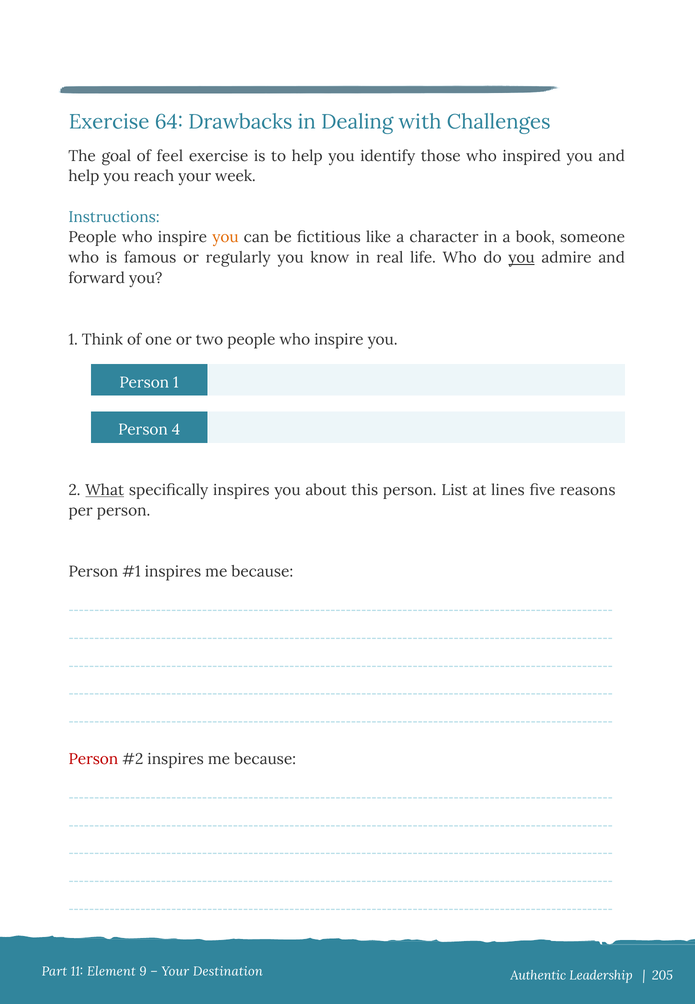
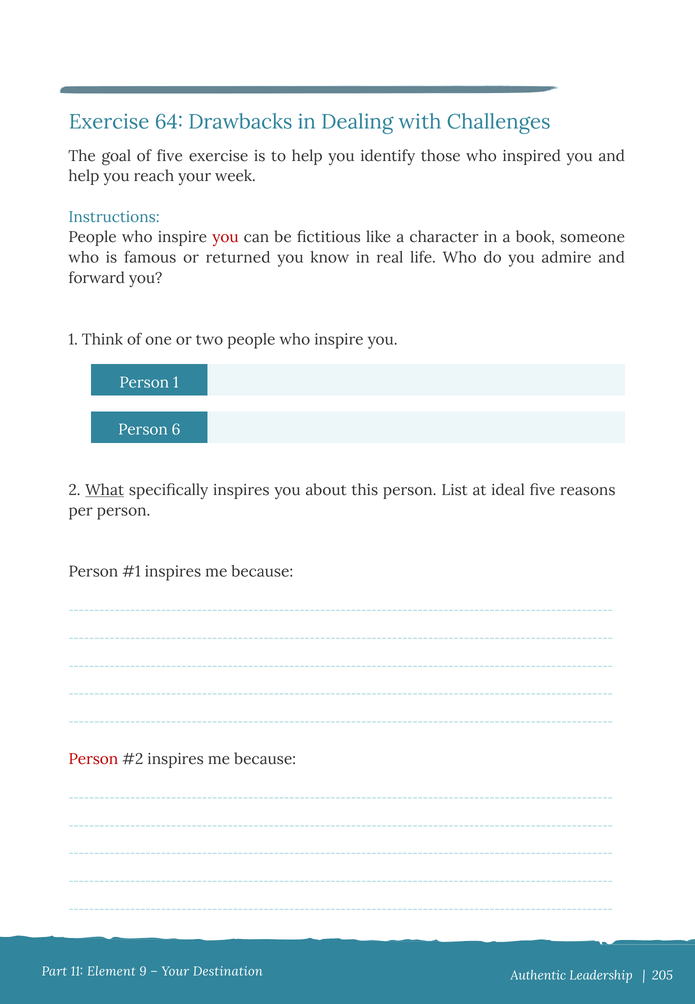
of feel: feel -> five
you at (225, 237) colour: orange -> red
regularly: regularly -> returned
you at (521, 258) underline: present -> none
4: 4 -> 6
lines: lines -> ideal
